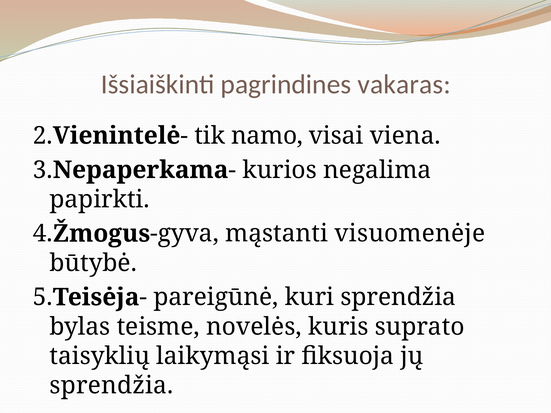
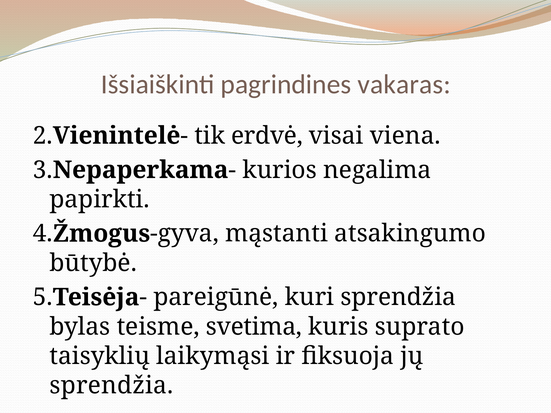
namo: namo -> erdvė
visuomenėje: visuomenėje -> atsakingumo
novelės: novelės -> svetima
